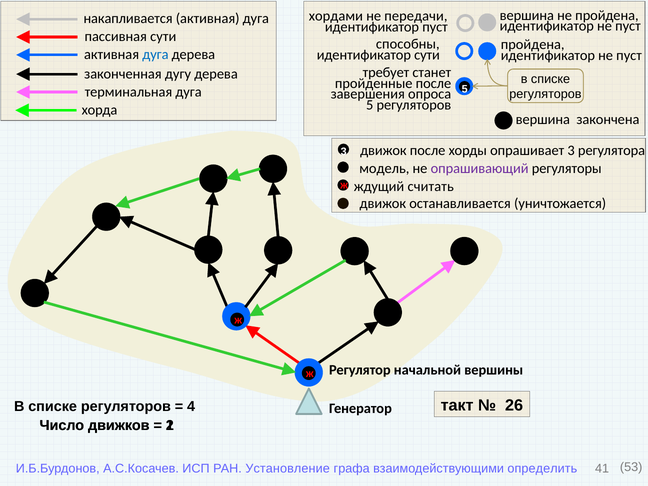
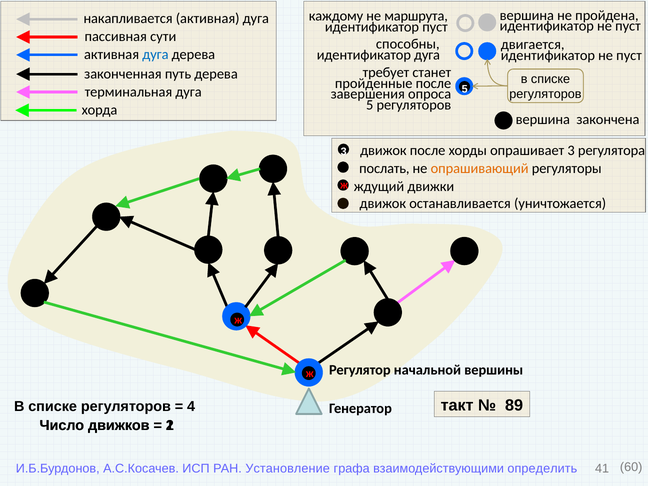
хордами: хордами -> каждому
передачи: передачи -> маршрута
пройдена at (533, 45): пройдена -> двигается
идентификатор сути: сути -> дуга
дугу: дугу -> путь
модель: модель -> послать
опрашивающий colour: purple -> orange
считать: считать -> движки
26: 26 -> 89
53: 53 -> 60
